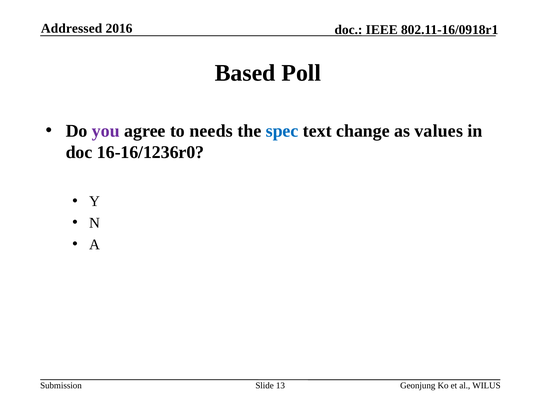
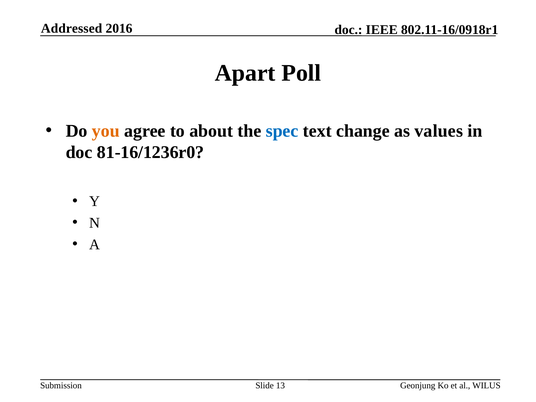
Based: Based -> Apart
you colour: purple -> orange
needs: needs -> about
16-16/1236r0: 16-16/1236r0 -> 81-16/1236r0
